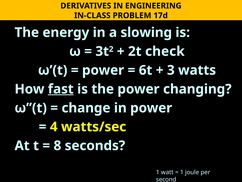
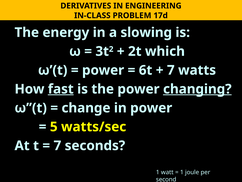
check: check -> which
3 at (171, 70): 3 -> 7
changing underline: none -> present
4: 4 -> 5
8 at (57, 145): 8 -> 7
